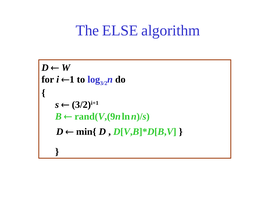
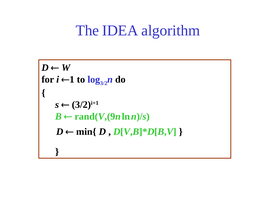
ELSE: ELSE -> IDEA
